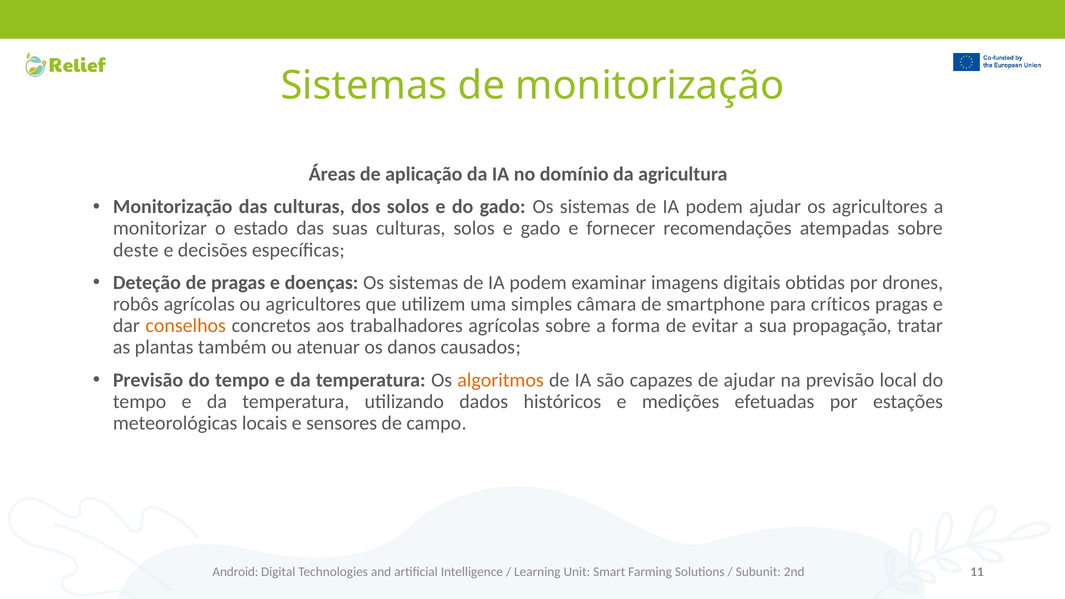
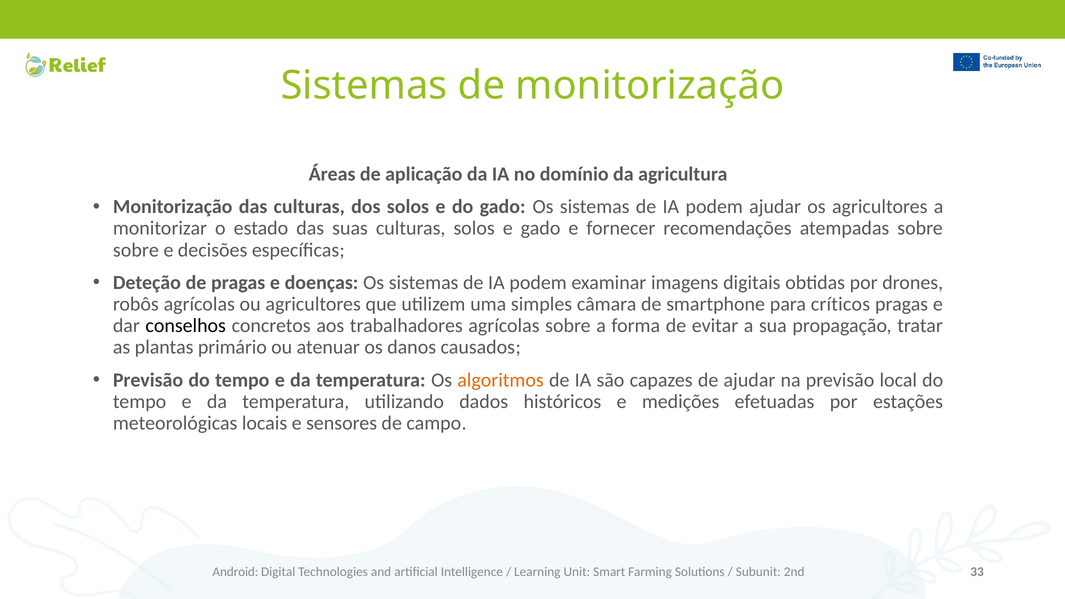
deste at (136, 250): deste -> sobre
conselhos colour: orange -> black
também: também -> primário
11: 11 -> 33
